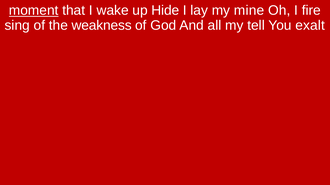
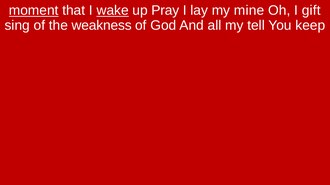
wake underline: none -> present
Hide: Hide -> Pray
fire: fire -> gift
exalt: exalt -> keep
